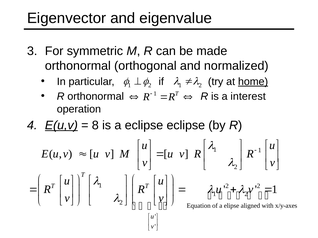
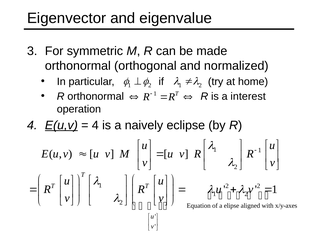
home underline: present -> none
8 at (95, 126): 8 -> 4
a eclipse: eclipse -> naively
